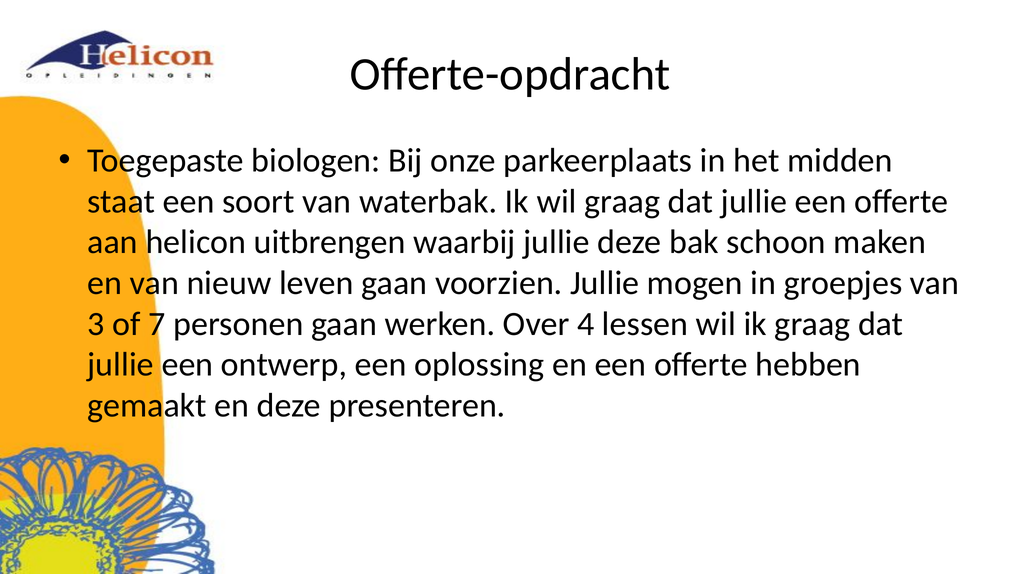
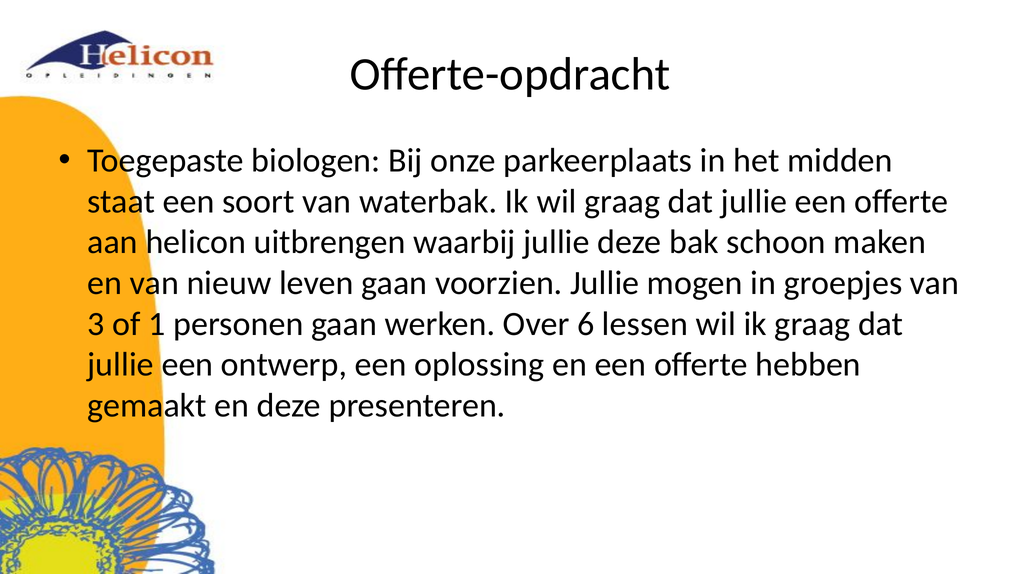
7: 7 -> 1
4: 4 -> 6
